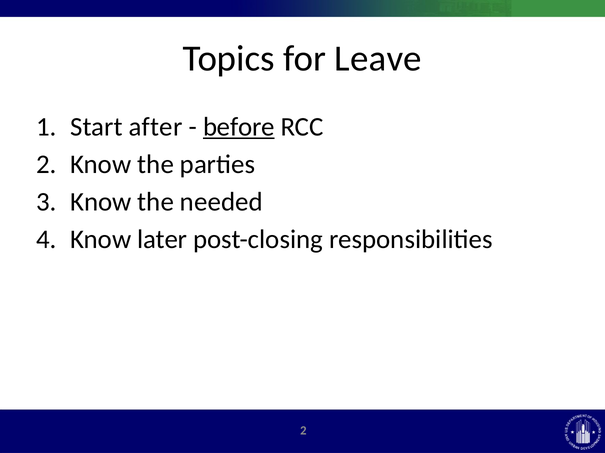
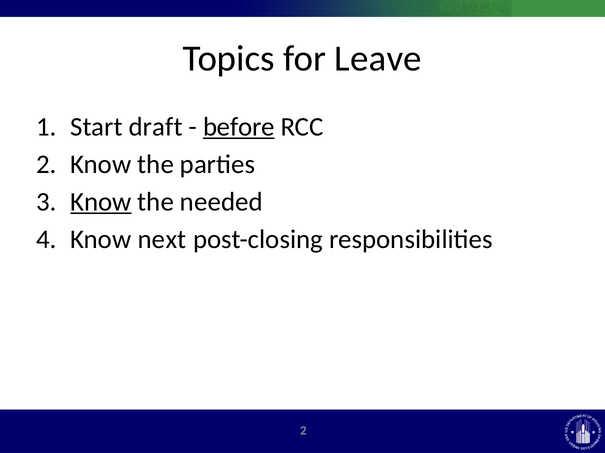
after: after -> draft
Know at (101, 202) underline: none -> present
later: later -> next
